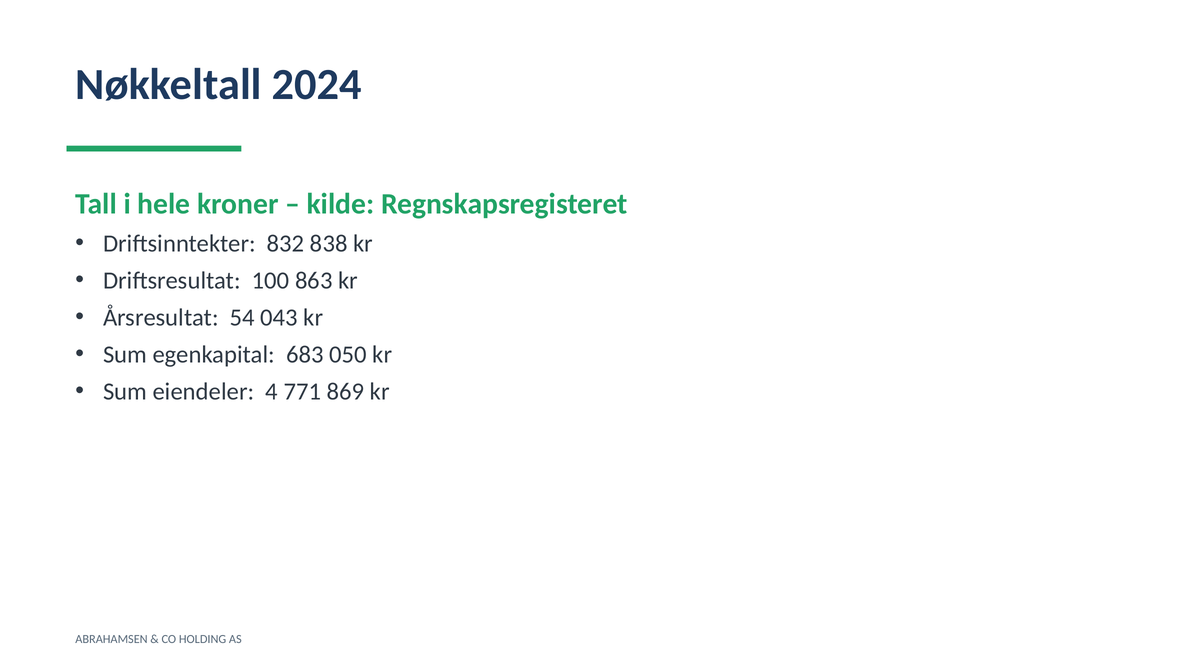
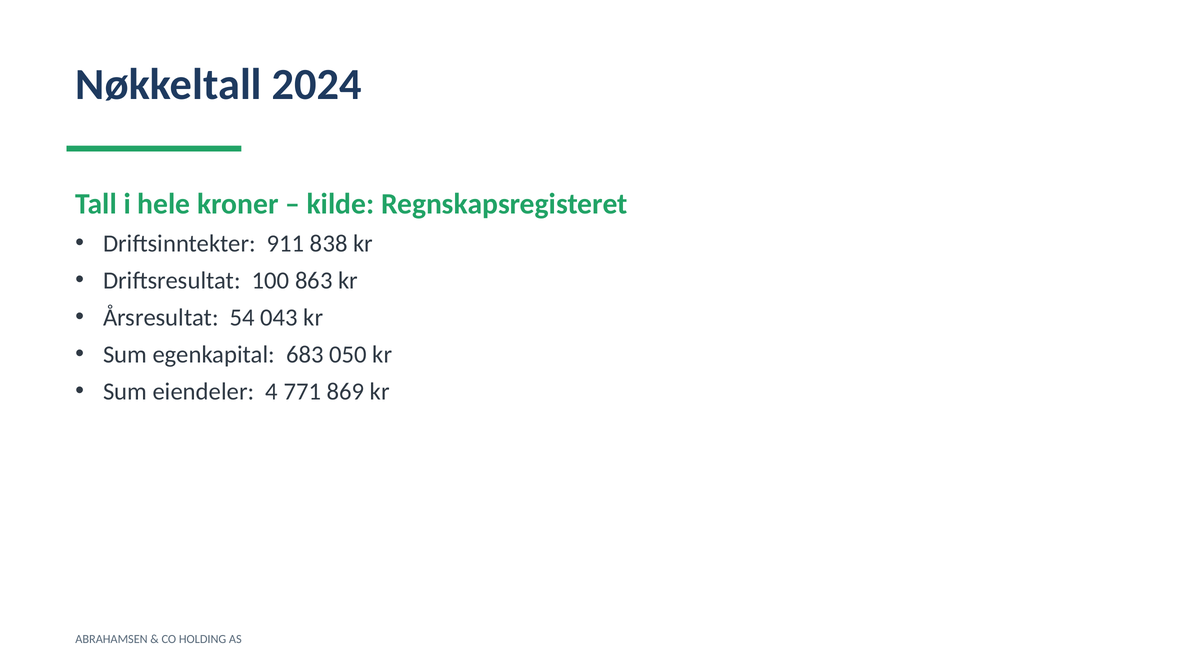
832: 832 -> 911
